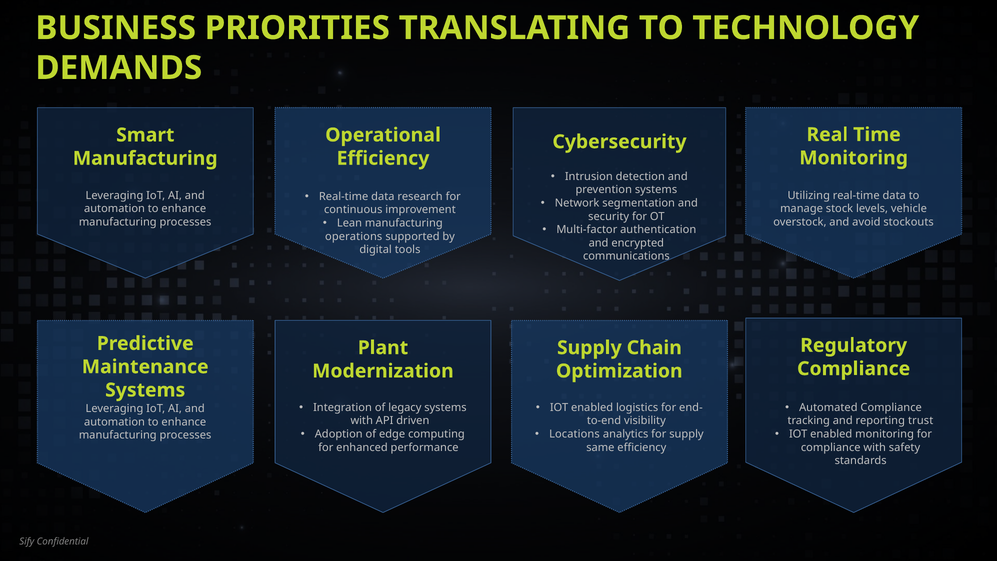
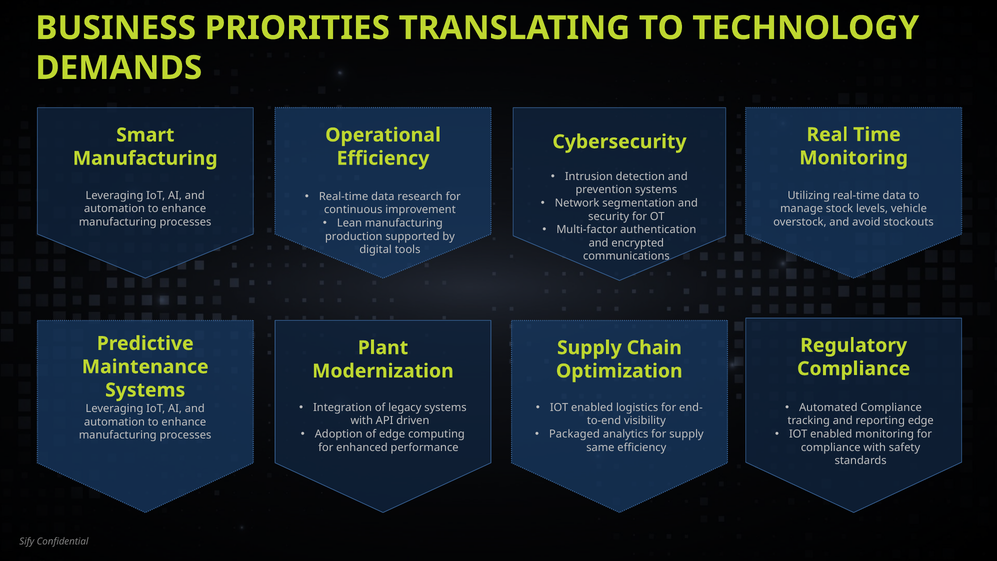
operations: operations -> production
reporting trust: trust -> edge
Locations: Locations -> Packaged
